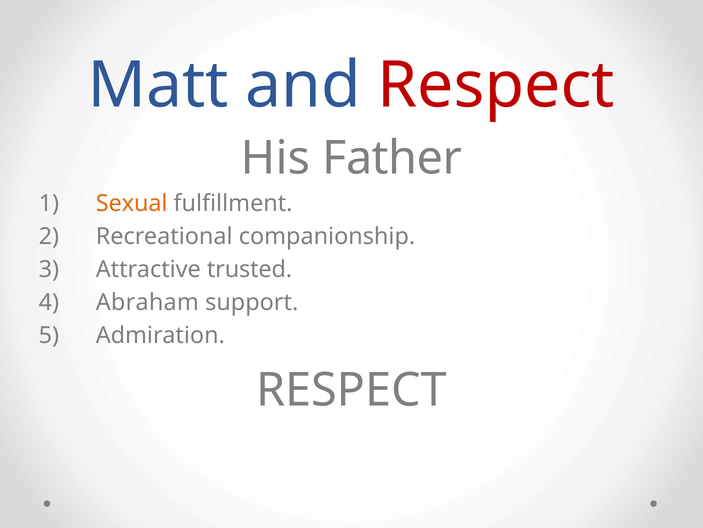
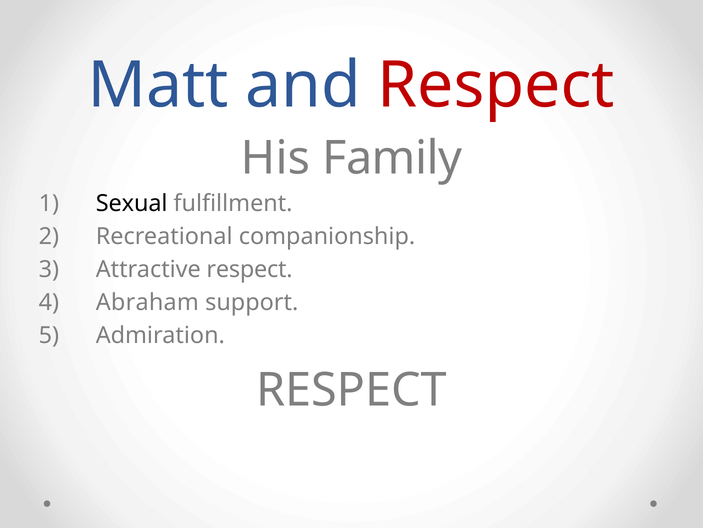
Father: Father -> Family
Sexual colour: orange -> black
Attractive trusted: trusted -> respect
